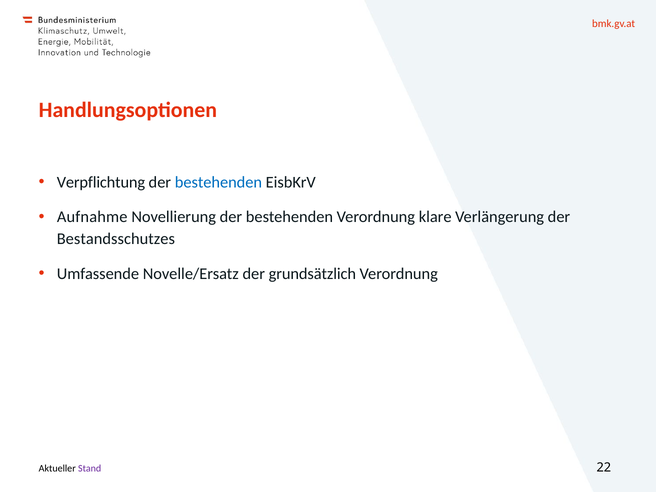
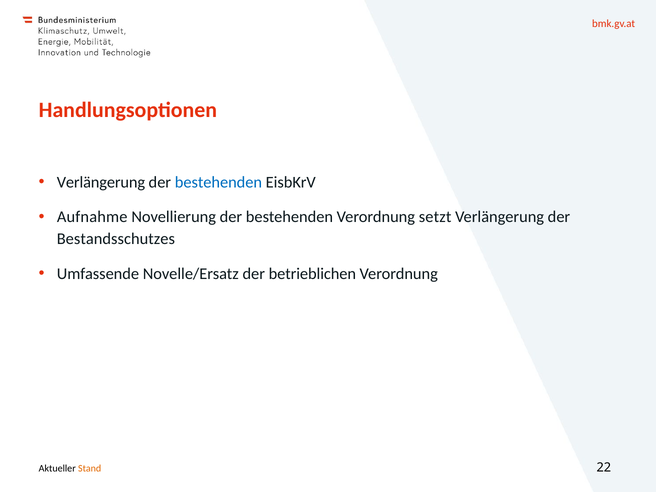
Verpflichtung at (101, 182): Verpflichtung -> Verlängerung
klare: klare -> setzt
grundsätzlich: grundsätzlich -> betrieblichen
Stand colour: purple -> orange
